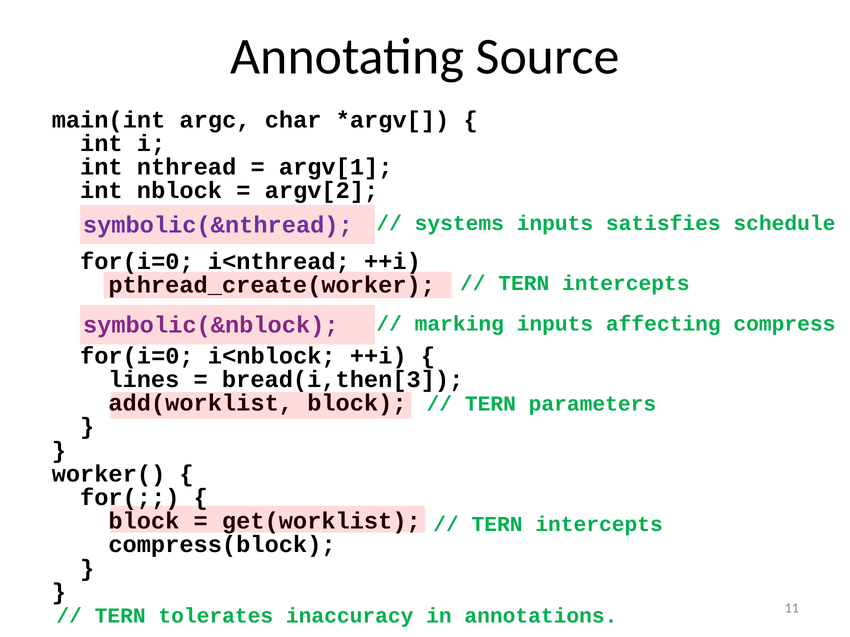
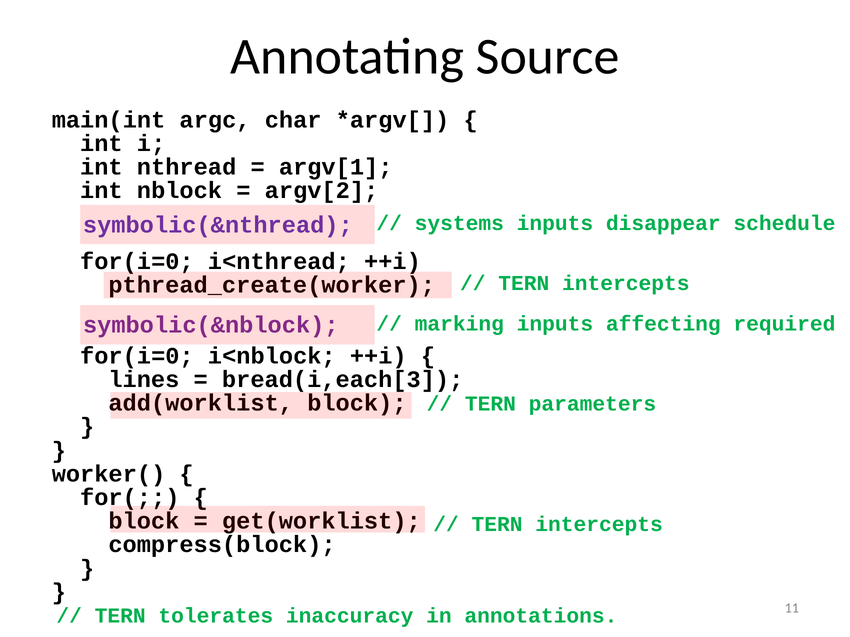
satisfies: satisfies -> disappear
compress: compress -> required
bread(i,then[3: bread(i,then[3 -> bread(i,each[3
